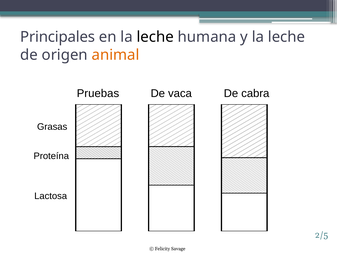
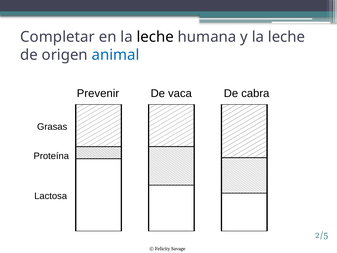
Principales: Principales -> Completar
animal colour: orange -> blue
Pruebas: Pruebas -> Prevenir
